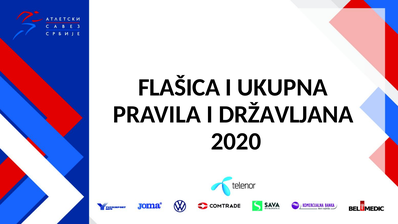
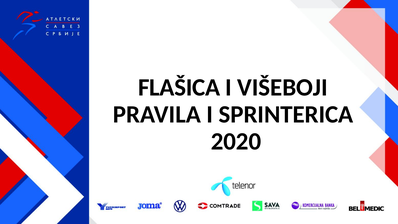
UKUPNA: UKUPNA -> VIŠEBOJI
DRŽAVLJANA: DRŽAVLJANA -> SPRINTERICA
